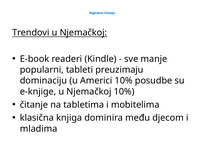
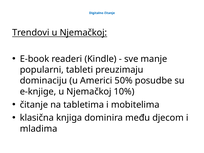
Americi 10%: 10% -> 50%
